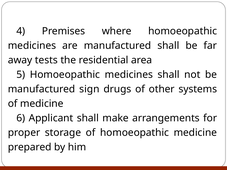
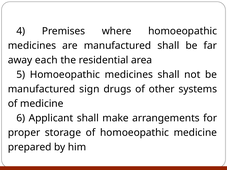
tests: tests -> each
